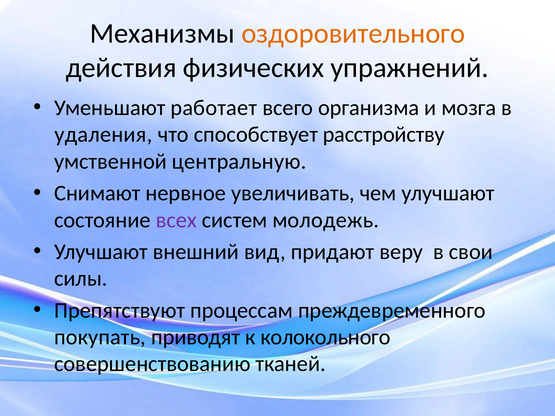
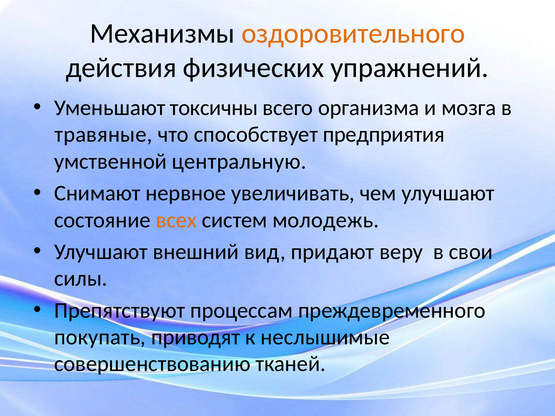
работает: работает -> токсичны
удаления: удаления -> травяные
расстройству: расстройству -> предприятия
всех colour: purple -> orange
колокольного: колокольного -> неслышимые
